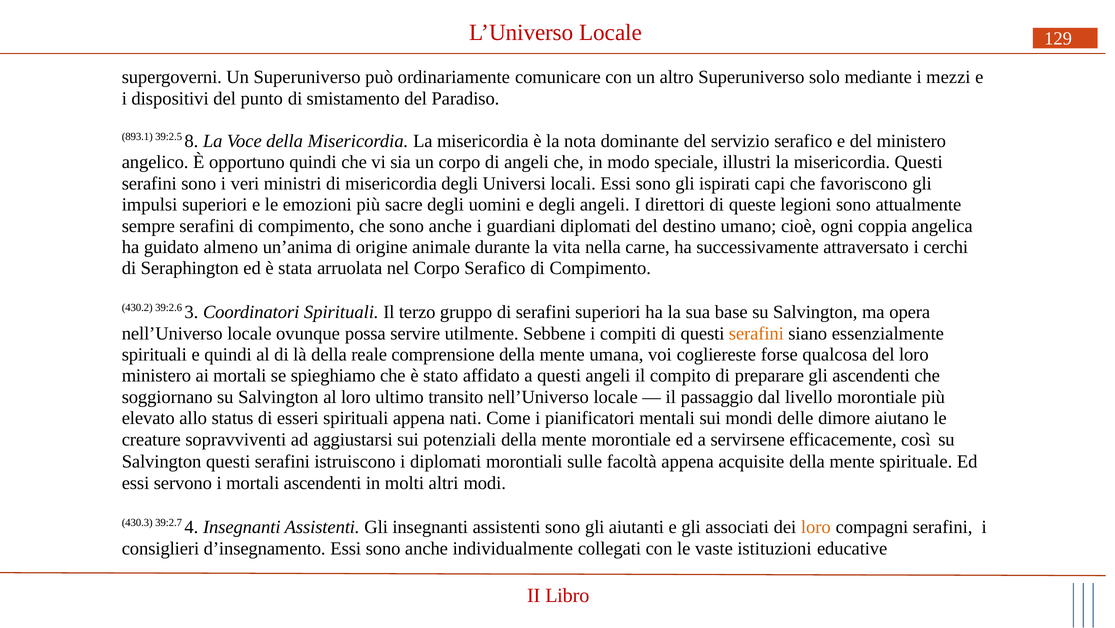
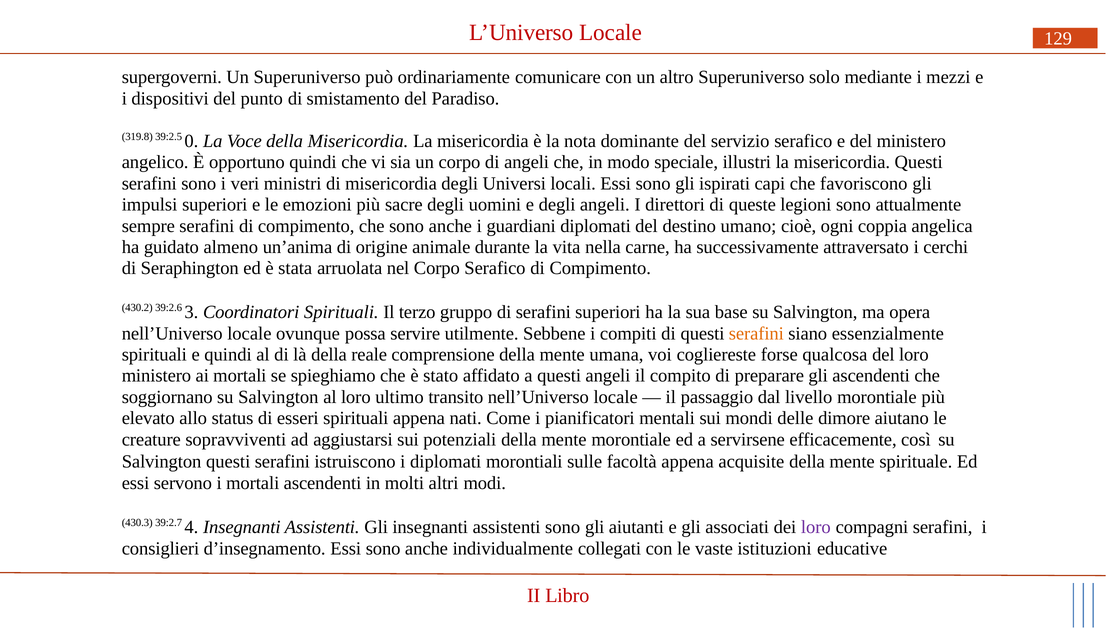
893.1: 893.1 -> 319.8
8: 8 -> 0
loro at (816, 527) colour: orange -> purple
